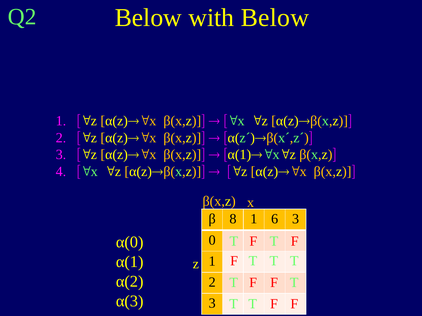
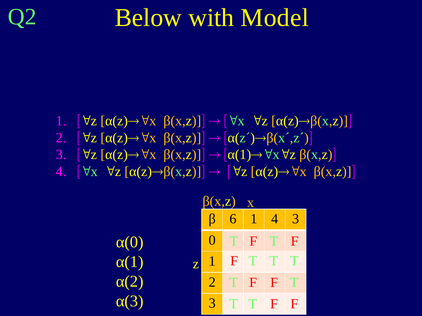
with Below: Below -> Model
8: 8 -> 6
1 6: 6 -> 4
